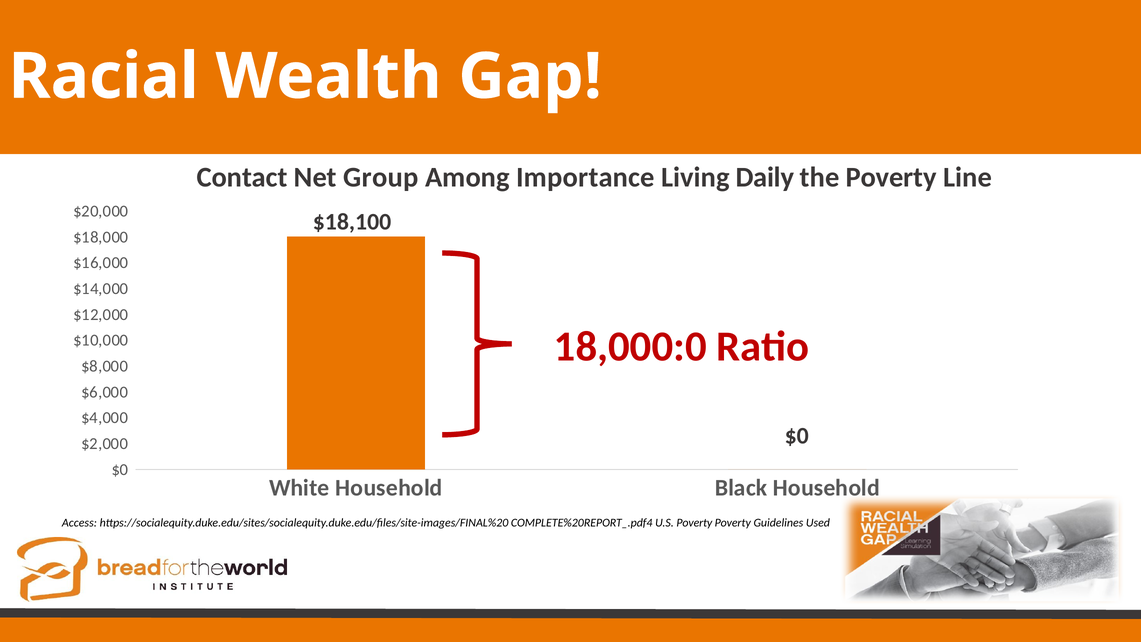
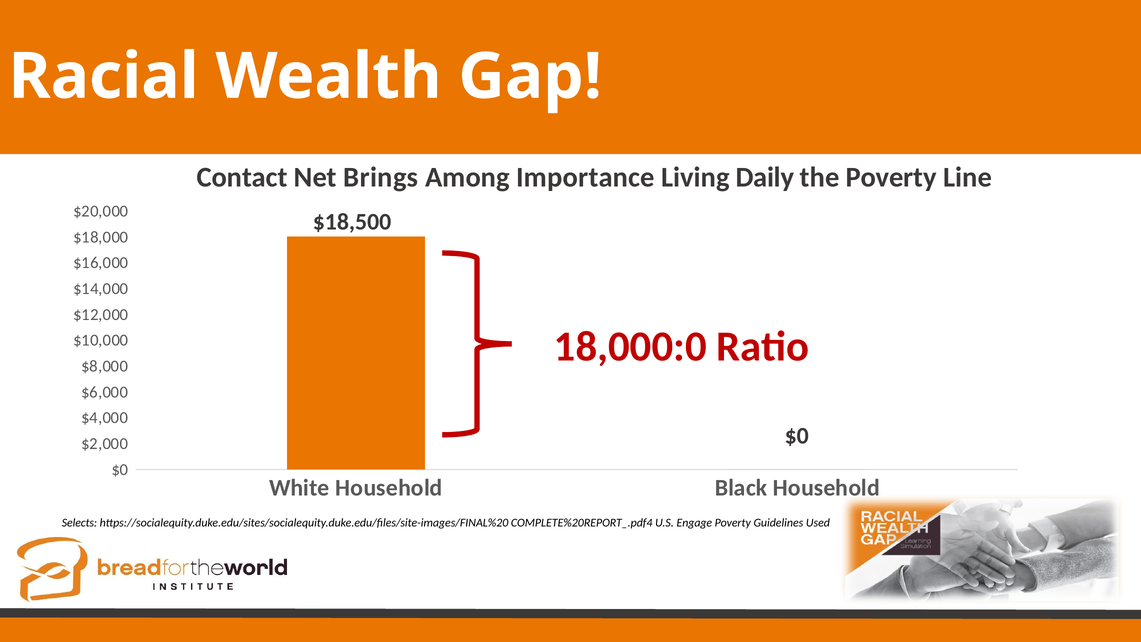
Group: Group -> Brings
$18,100: $18,100 -> $18,500
Access: Access -> Selects
U.S Poverty: Poverty -> Engage
